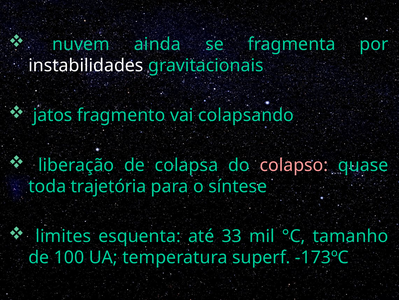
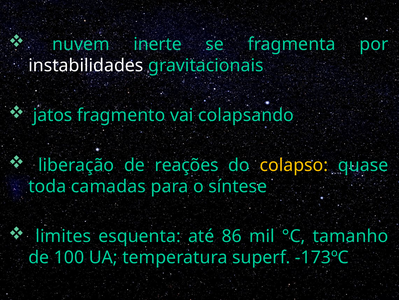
ainda: ainda -> inerte
colapsa: colapsa -> reações
colapso colour: pink -> yellow
trajetória: trajetória -> camadas
33: 33 -> 86
